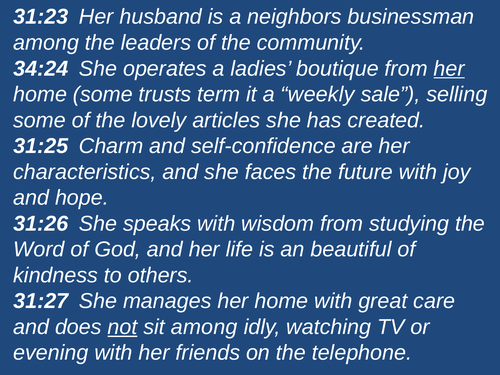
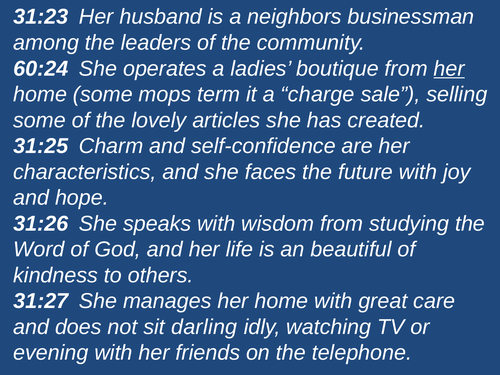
34:24: 34:24 -> 60:24
trusts: trusts -> mops
weekly: weekly -> charge
not underline: present -> none
sit among: among -> darling
